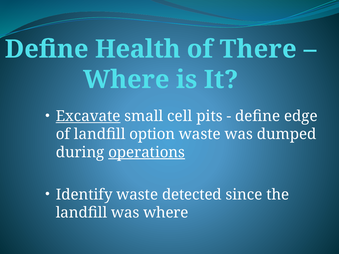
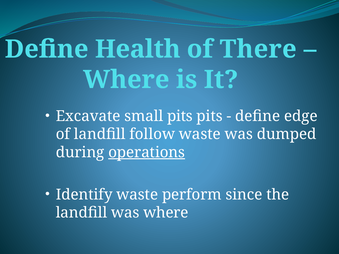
Excavate underline: present -> none
small cell: cell -> pits
option: option -> follow
detected: detected -> perform
